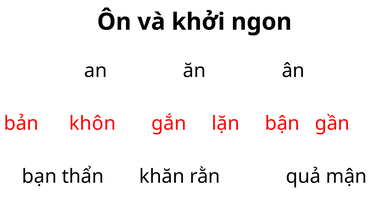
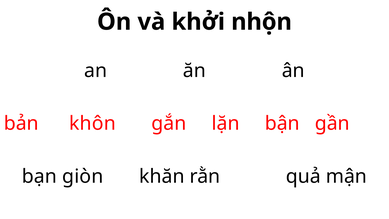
ngon: ngon -> nhộn
thẩn: thẩn -> giòn
